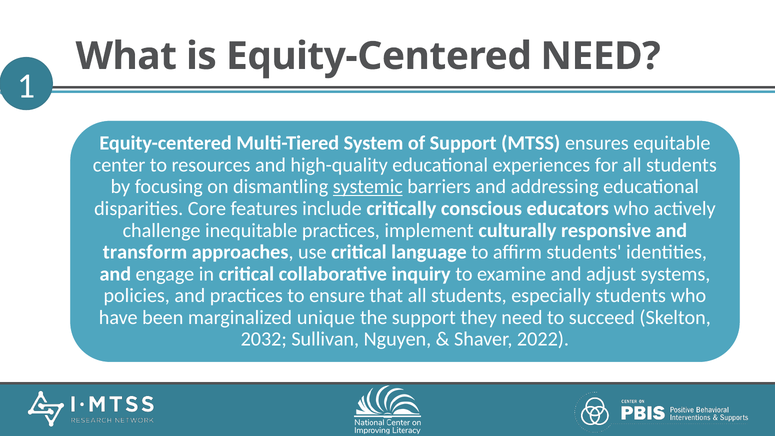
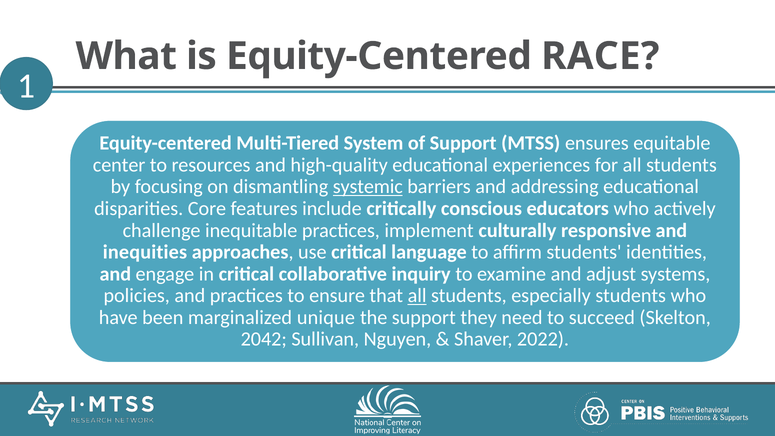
Equity-Centered NEED: NEED -> RACE
transform: transform -> inequities
all at (417, 296) underline: none -> present
2032: 2032 -> 2042
